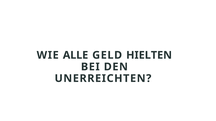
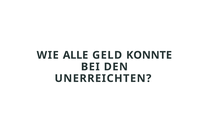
HIELTEN: HIELTEN -> KONNTE
